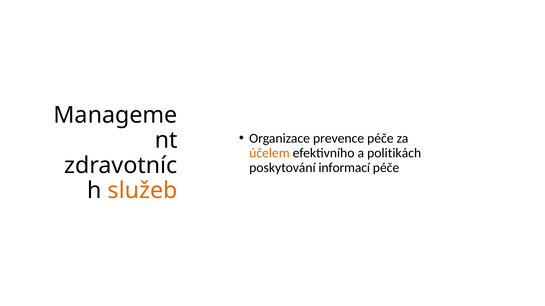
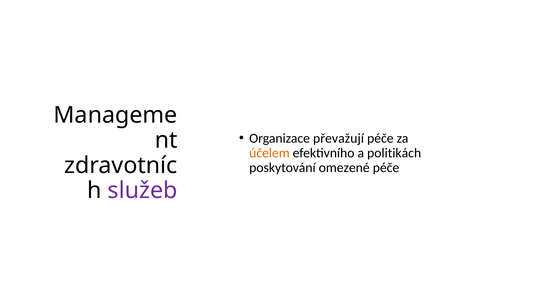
prevence: prevence -> převažují
informací: informací -> omezené
služeb colour: orange -> purple
